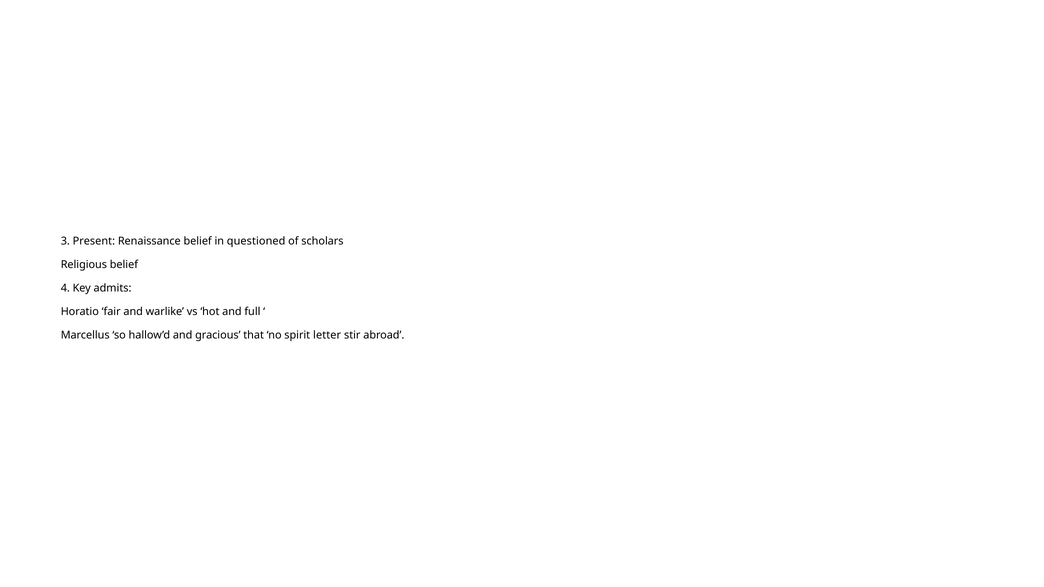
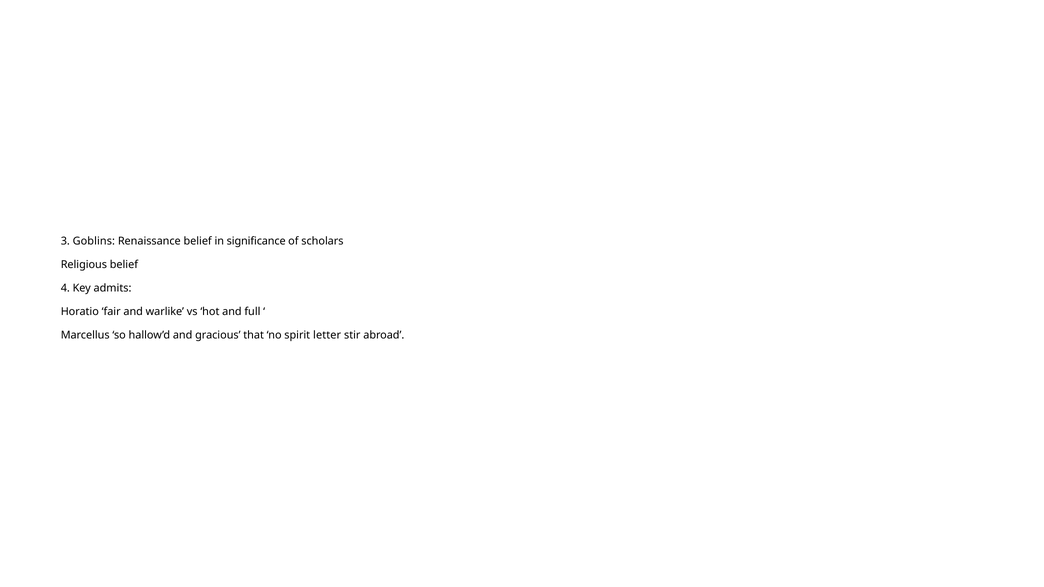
Present: Present -> Goblins
questioned: questioned -> significance
